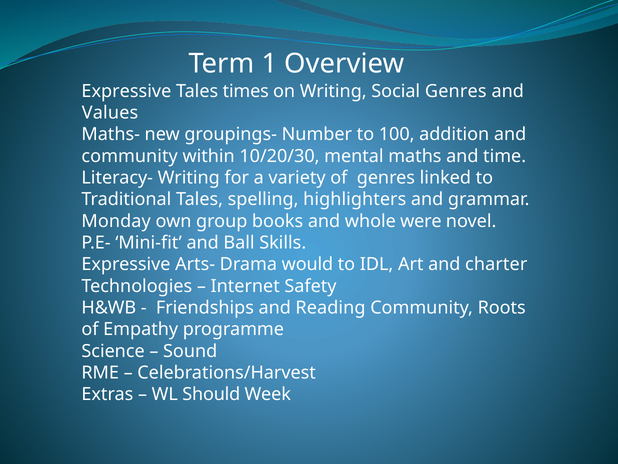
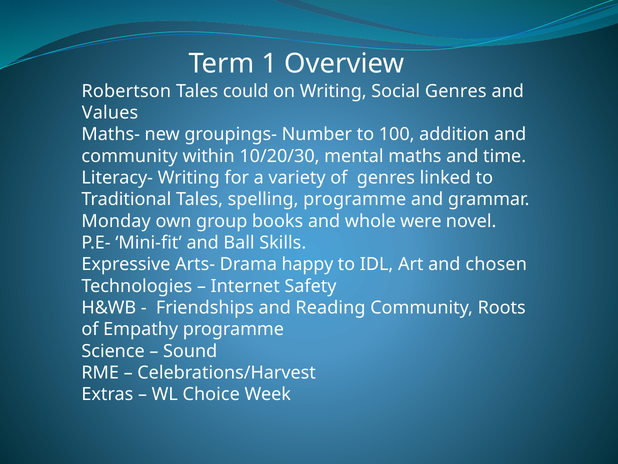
Expressive at (126, 91): Expressive -> Robertson
times: times -> could
spelling highlighters: highlighters -> programme
would: would -> happy
charter: charter -> chosen
Should: Should -> Choice
